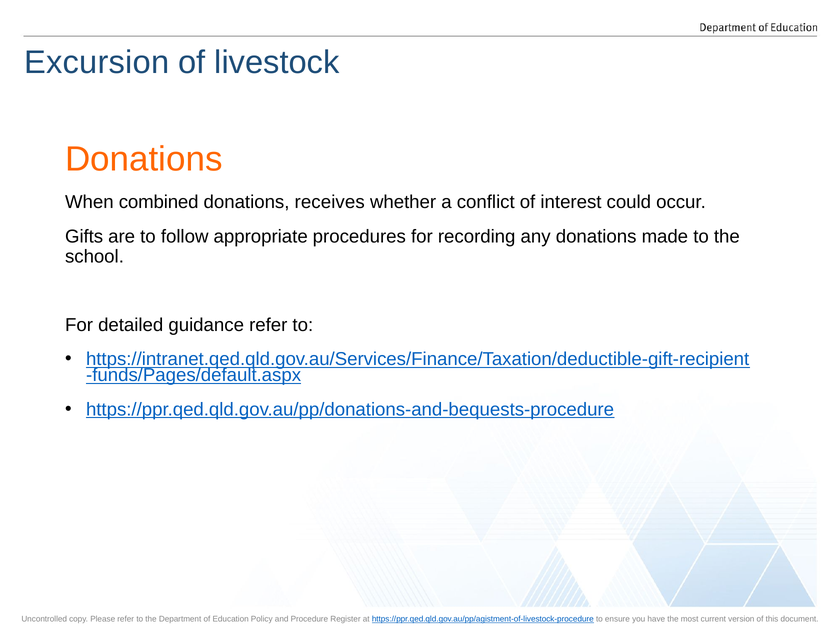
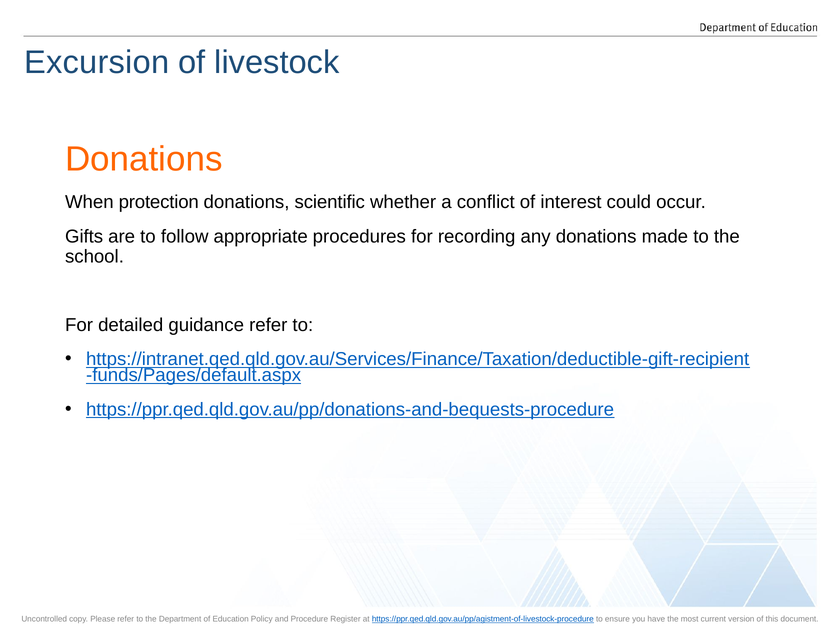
combined: combined -> protection
receives: receives -> scientific
